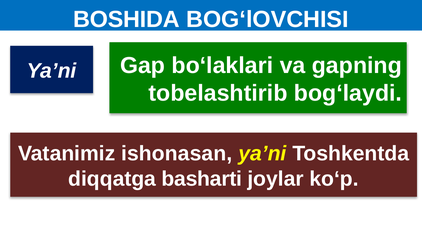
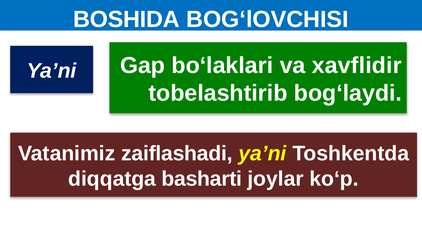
gapning: gapning -> xavflidir
ishonasan: ishonasan -> zaiflashadi
